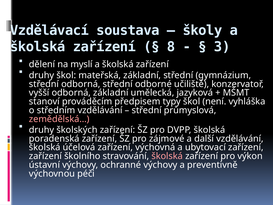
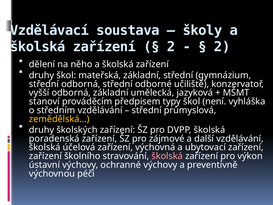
8 at (171, 47): 8 -> 2
3 at (222, 47): 3 -> 2
myslí: myslí -> něho
zemědělská… colour: pink -> yellow
